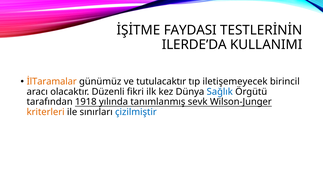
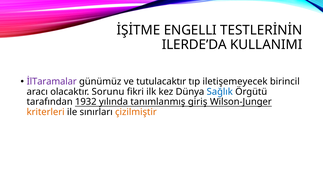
FAYDASI: FAYDASI -> ENGELLI
İlTaramalar colour: orange -> purple
Düzenli: Düzenli -> Sorunu
1918: 1918 -> 1932
sevk: sevk -> giriş
çizilmiştir colour: blue -> orange
